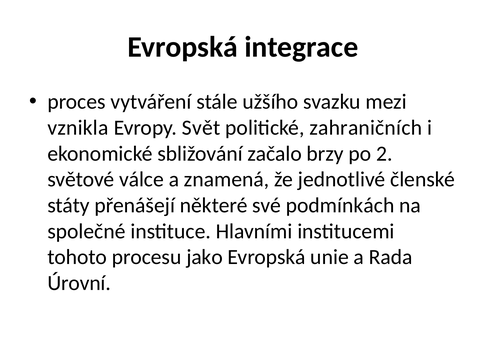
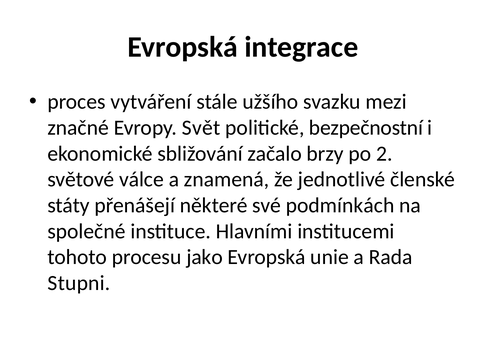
vznikla: vznikla -> značné
zahraničních: zahraničních -> bezpečnostní
Úrovní: Úrovní -> Stupni
